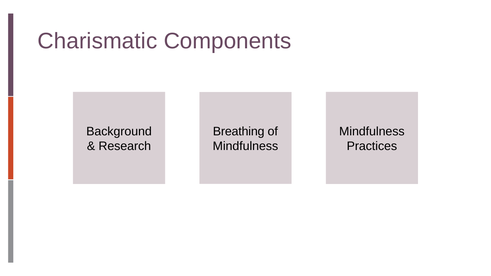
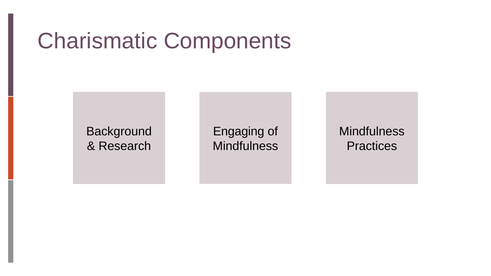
Breathing: Breathing -> Engaging
